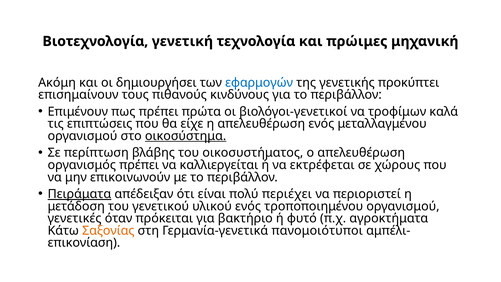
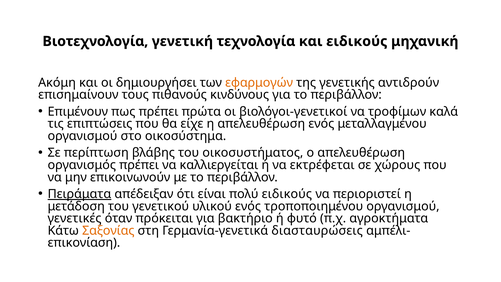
και πρώιμες: πρώιμες -> ειδικούς
εφαρμογών colour: blue -> orange
προκύπτει: προκύπτει -> αντιδρούν
οικοσύστημα underline: present -> none
πολύ περιέχει: περιέχει -> ειδικούς
πανομοιότυποι: πανομοιότυποι -> διασταυρώσεις
